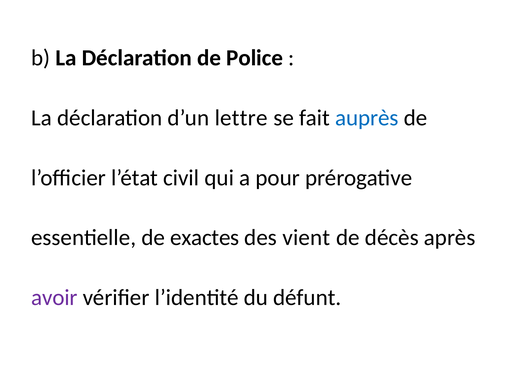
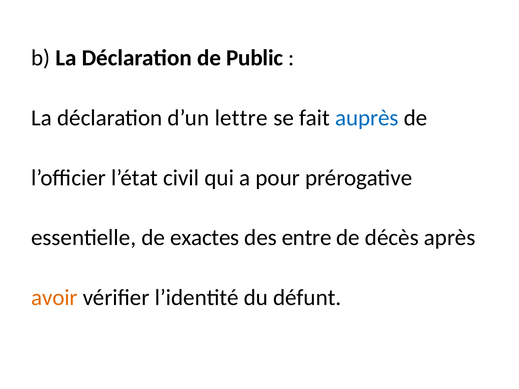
Police: Police -> Public
vient: vient -> entre
avoir colour: purple -> orange
